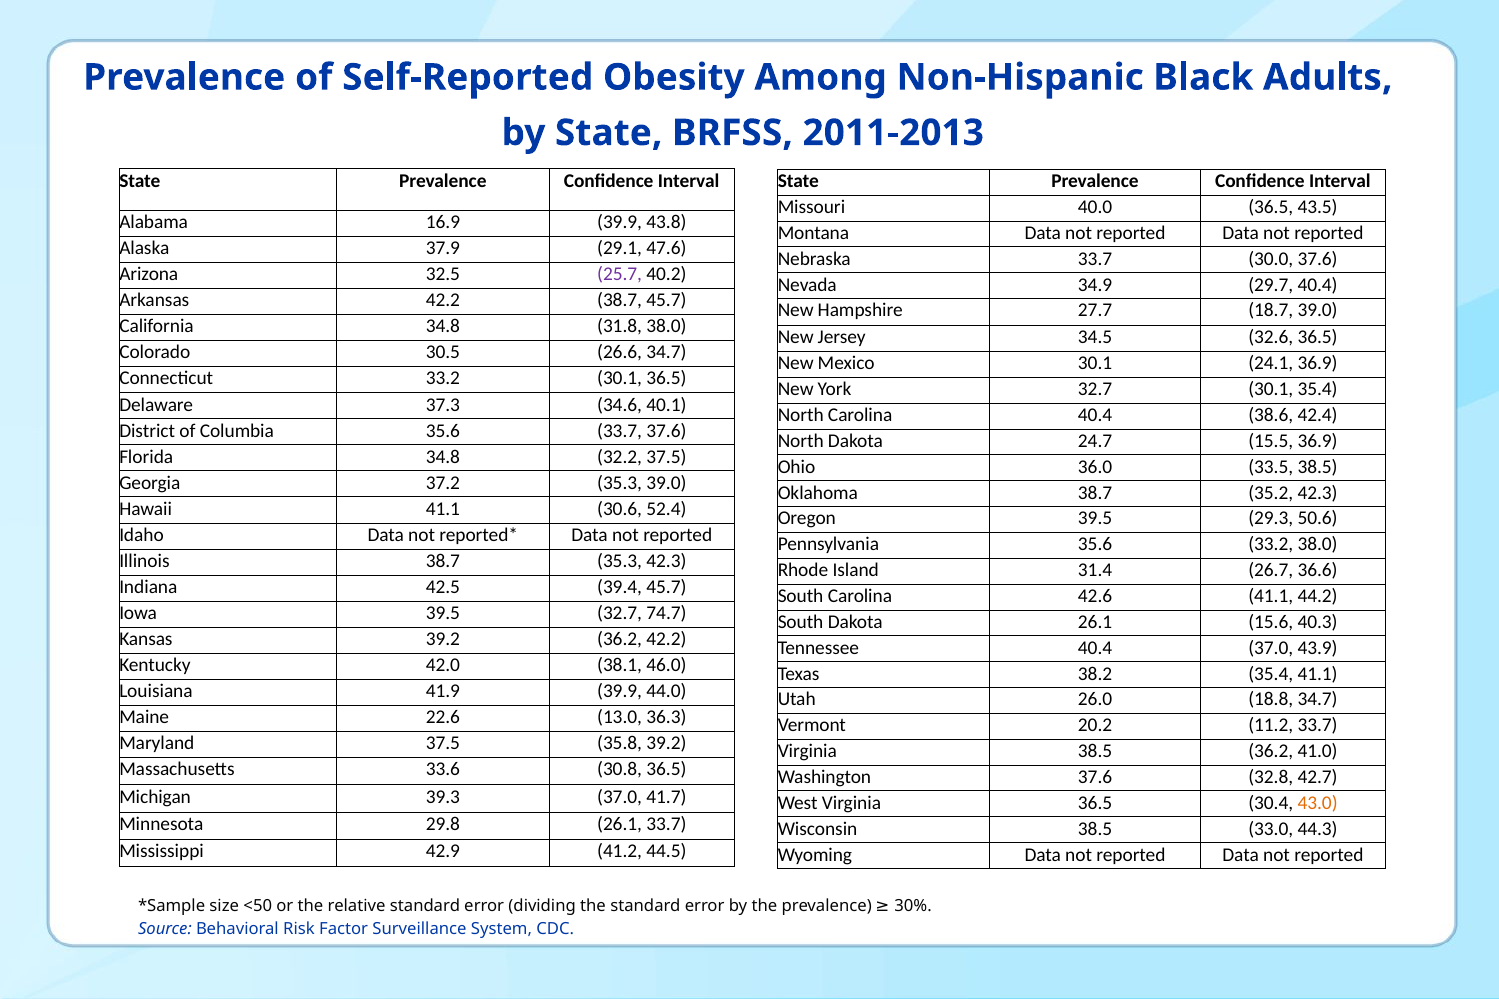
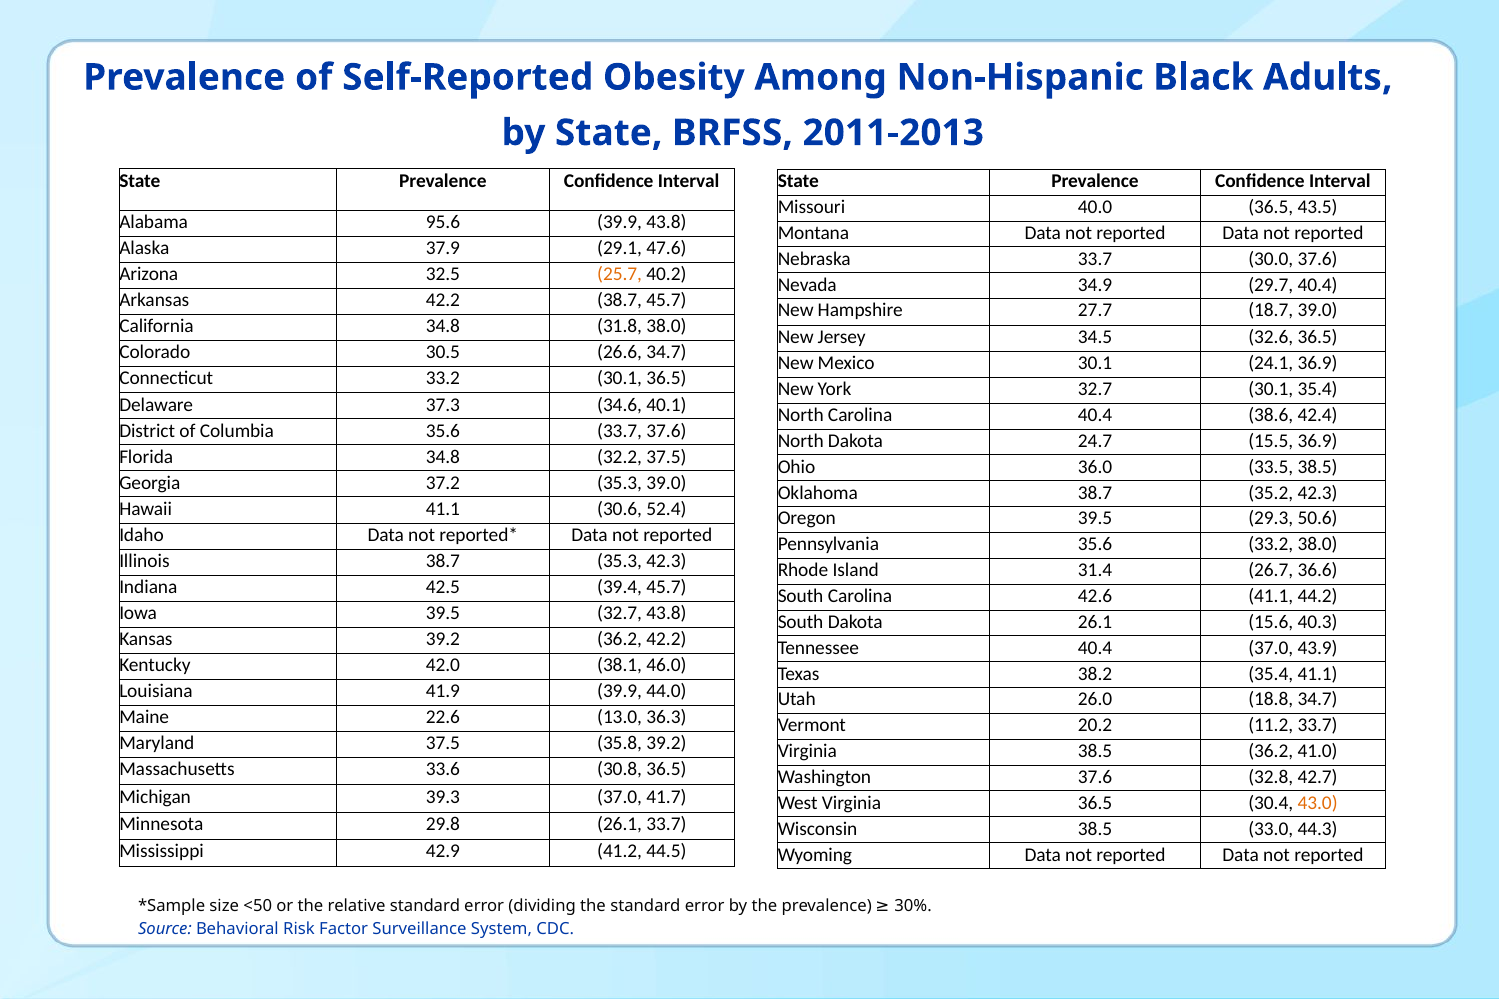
16.9: 16.9 -> 95.6
25.7 colour: purple -> orange
32.7 74.7: 74.7 -> 43.8
